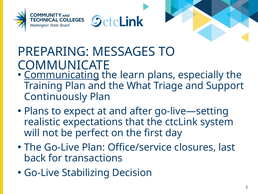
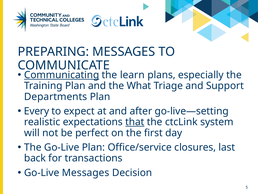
Continuously: Continuously -> Departments
Plans at (37, 111): Plans -> Every
that underline: none -> present
Go-Live Stabilizing: Stabilizing -> Messages
